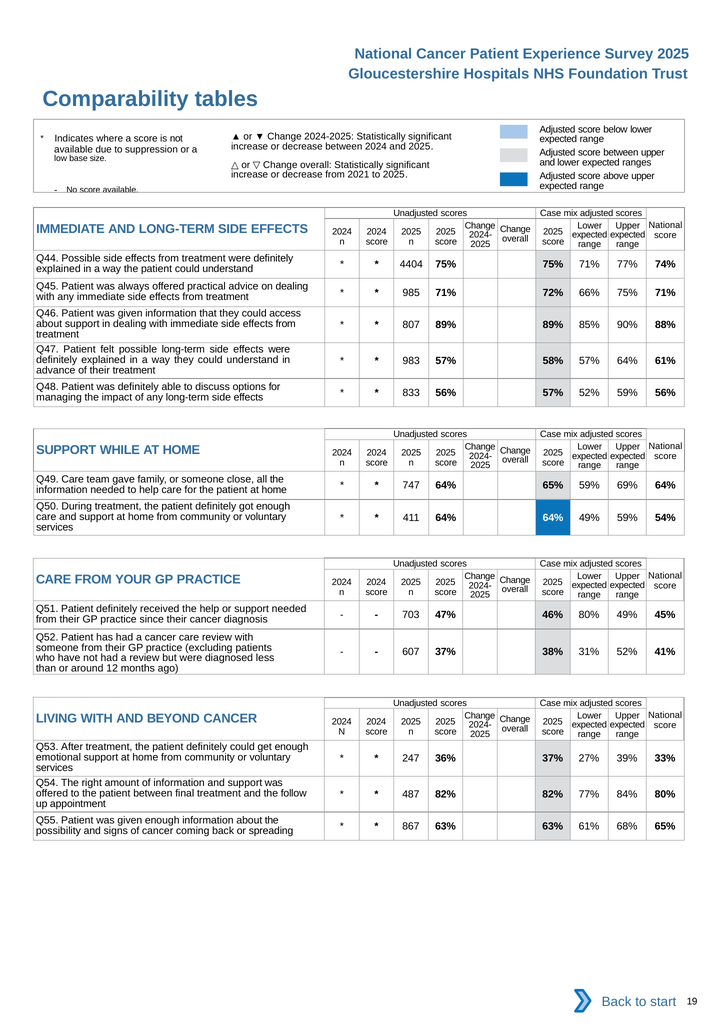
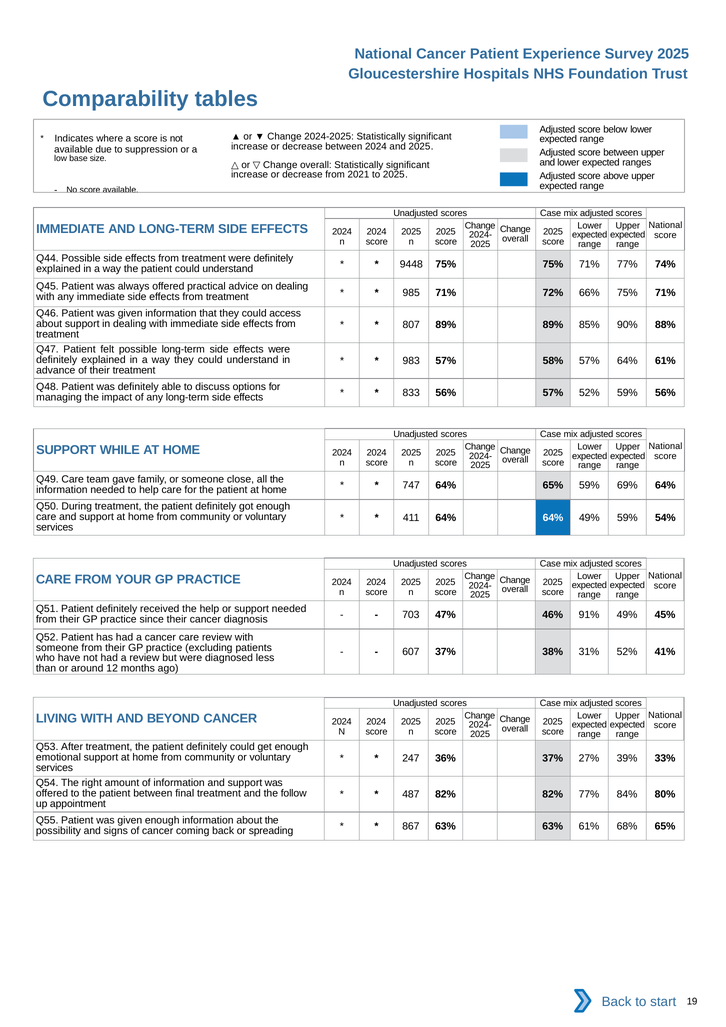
4404: 4404 -> 9448
46% 80%: 80% -> 91%
